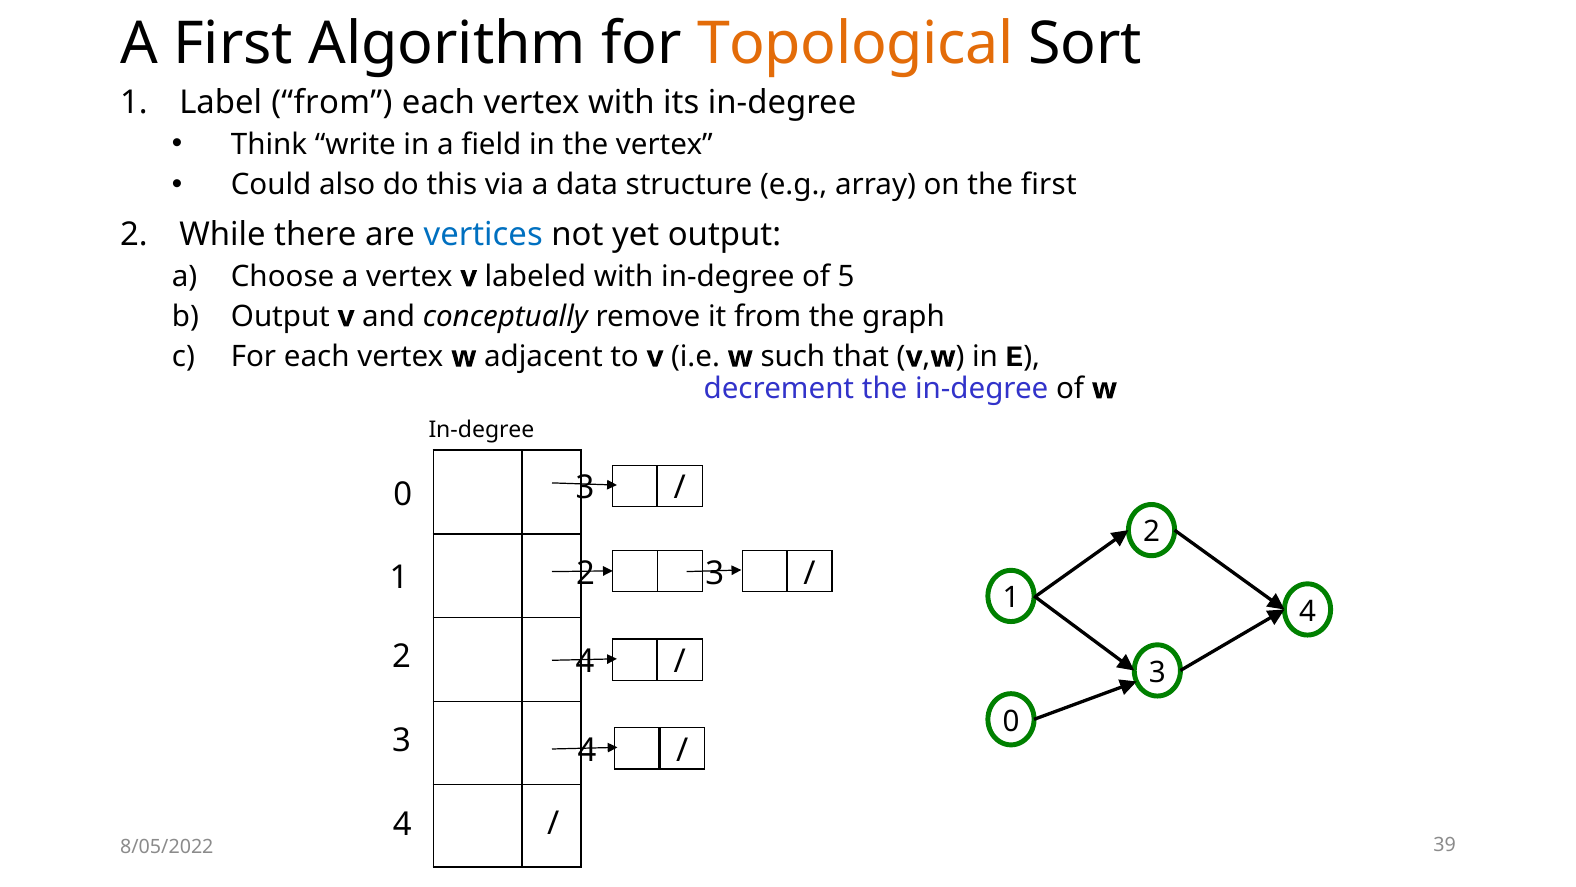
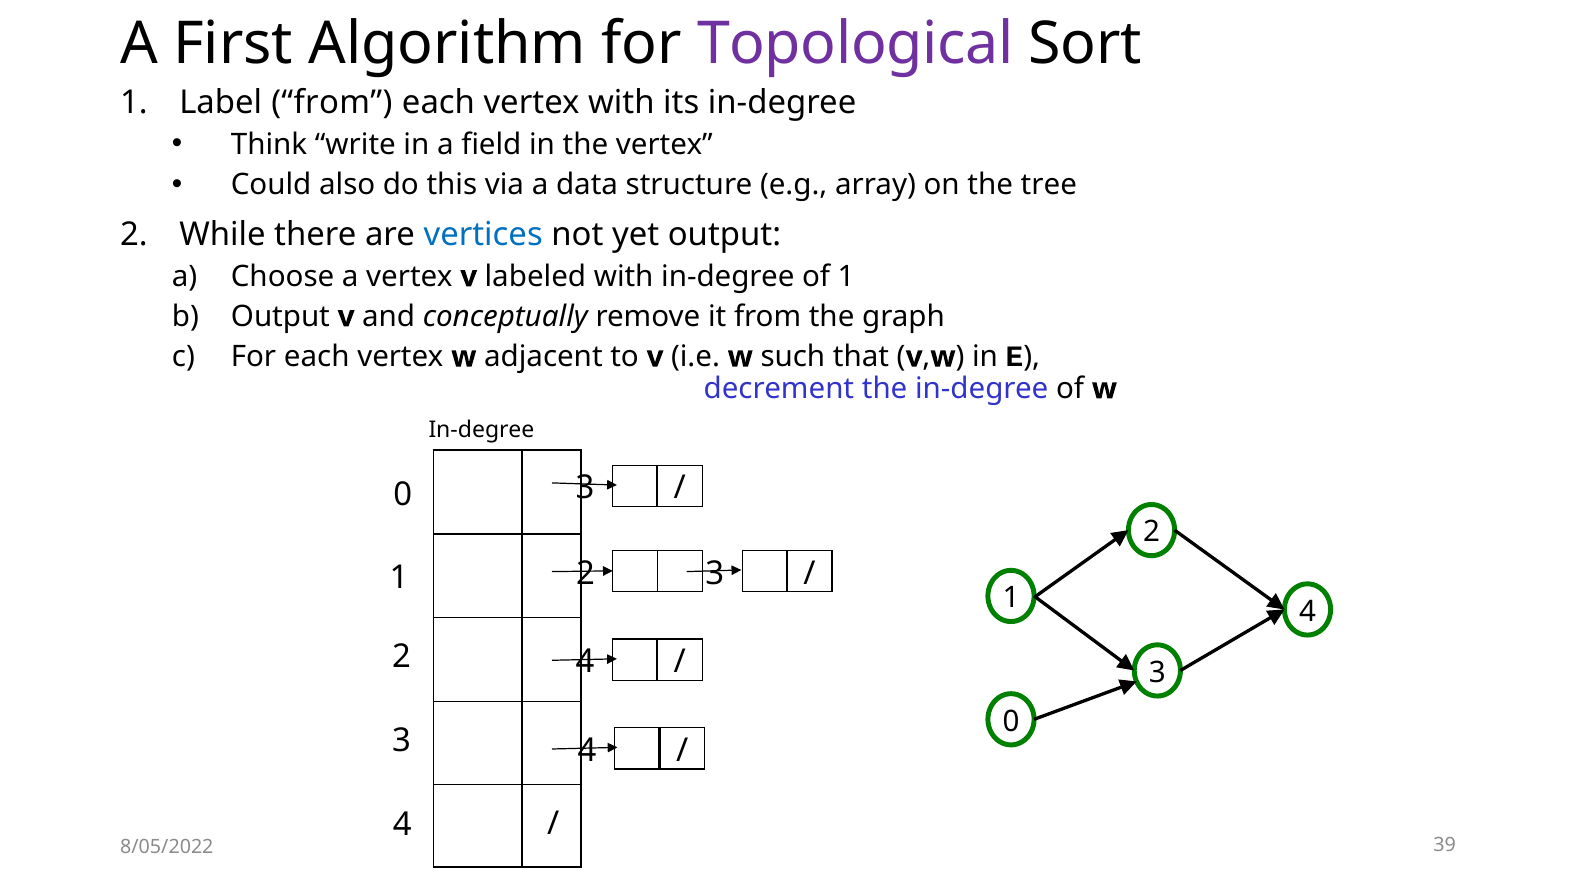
Topological colour: orange -> purple
the first: first -> tree
of 5: 5 -> 1
